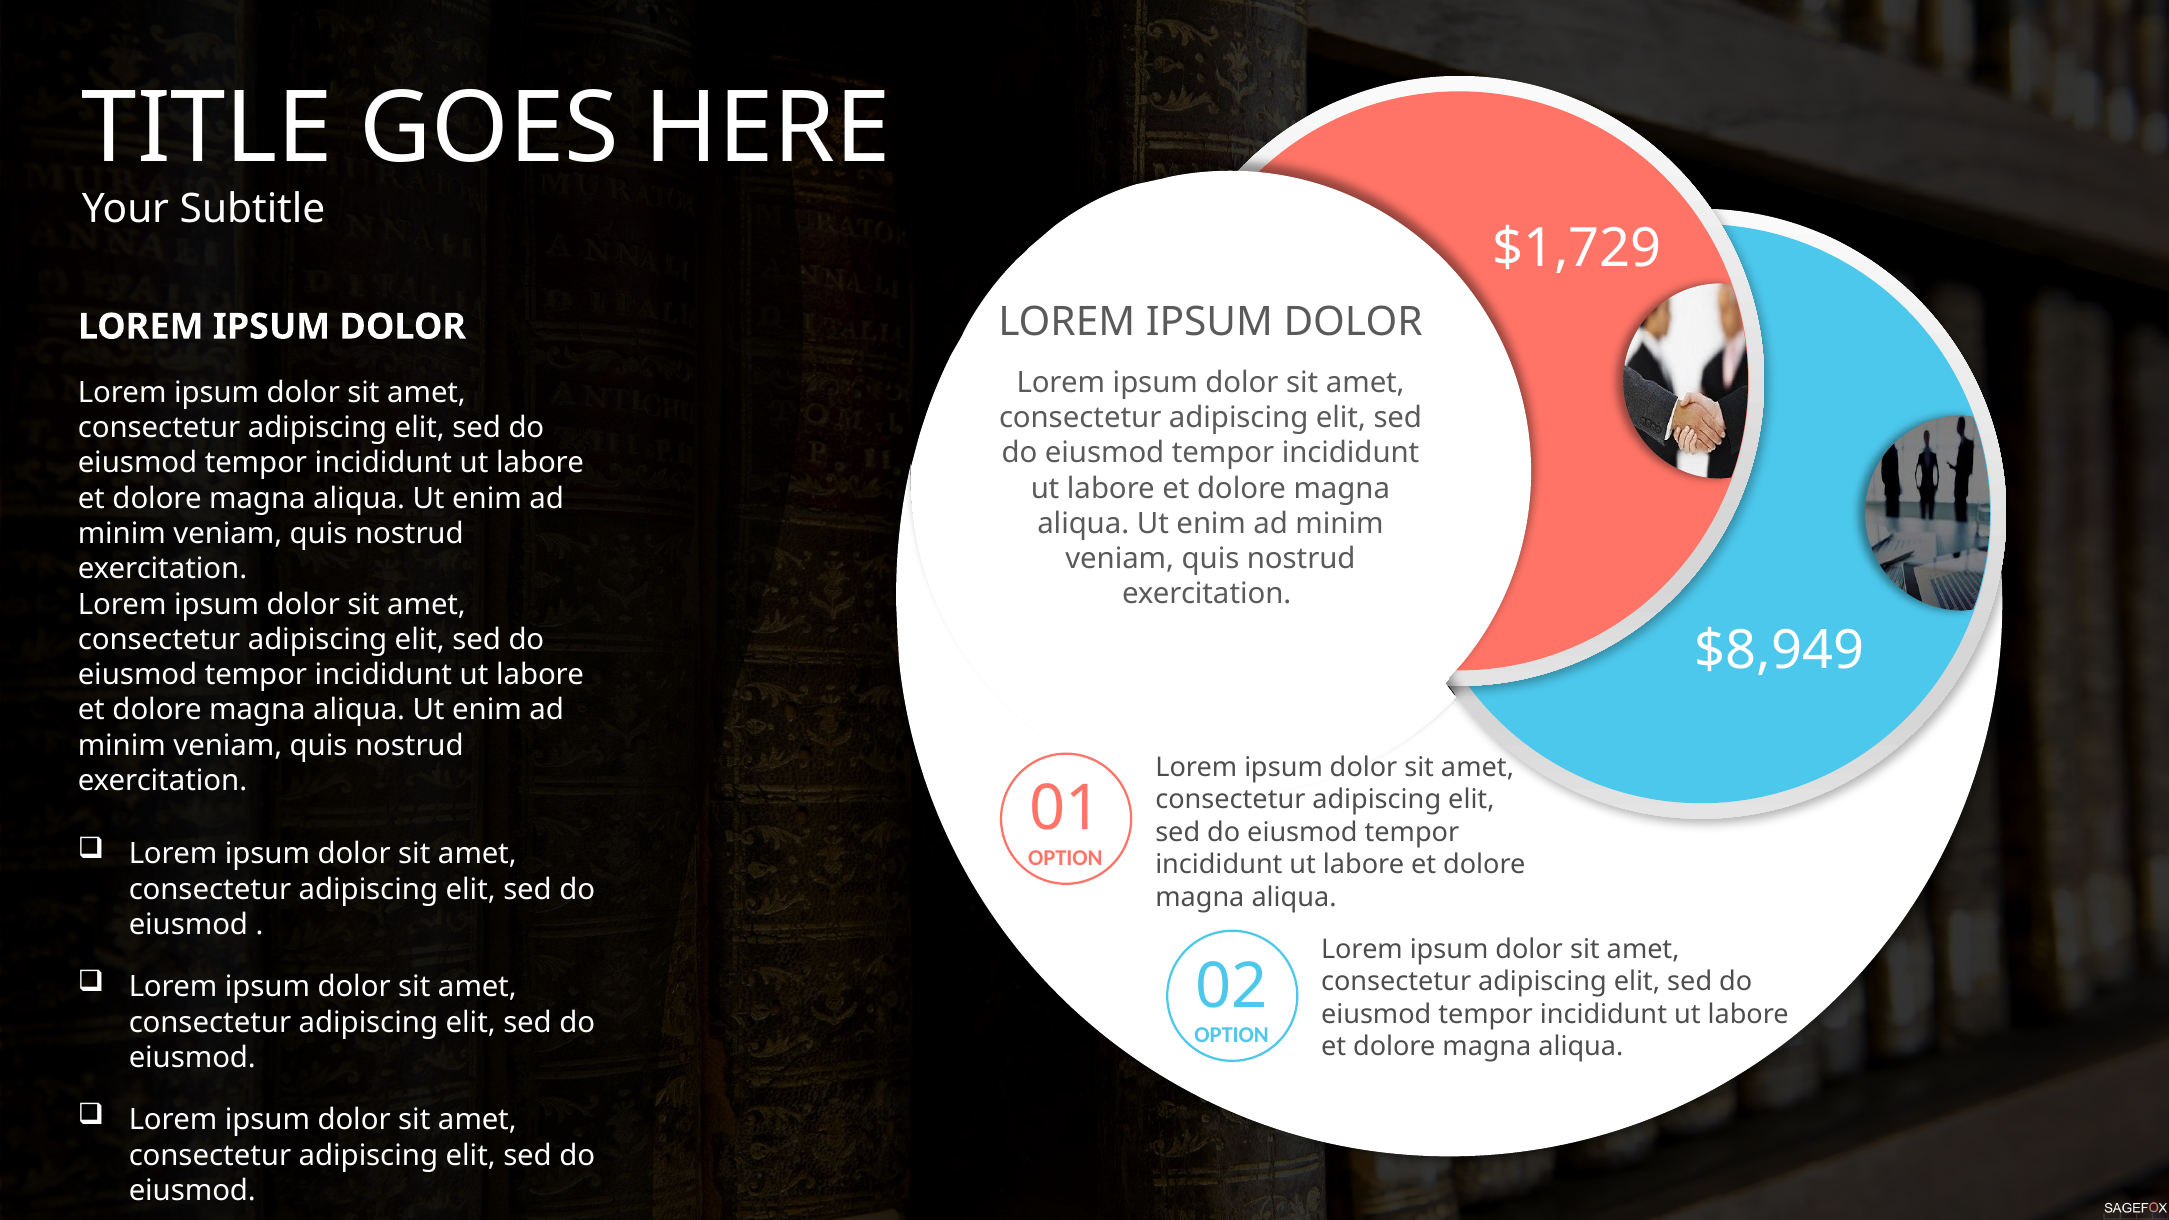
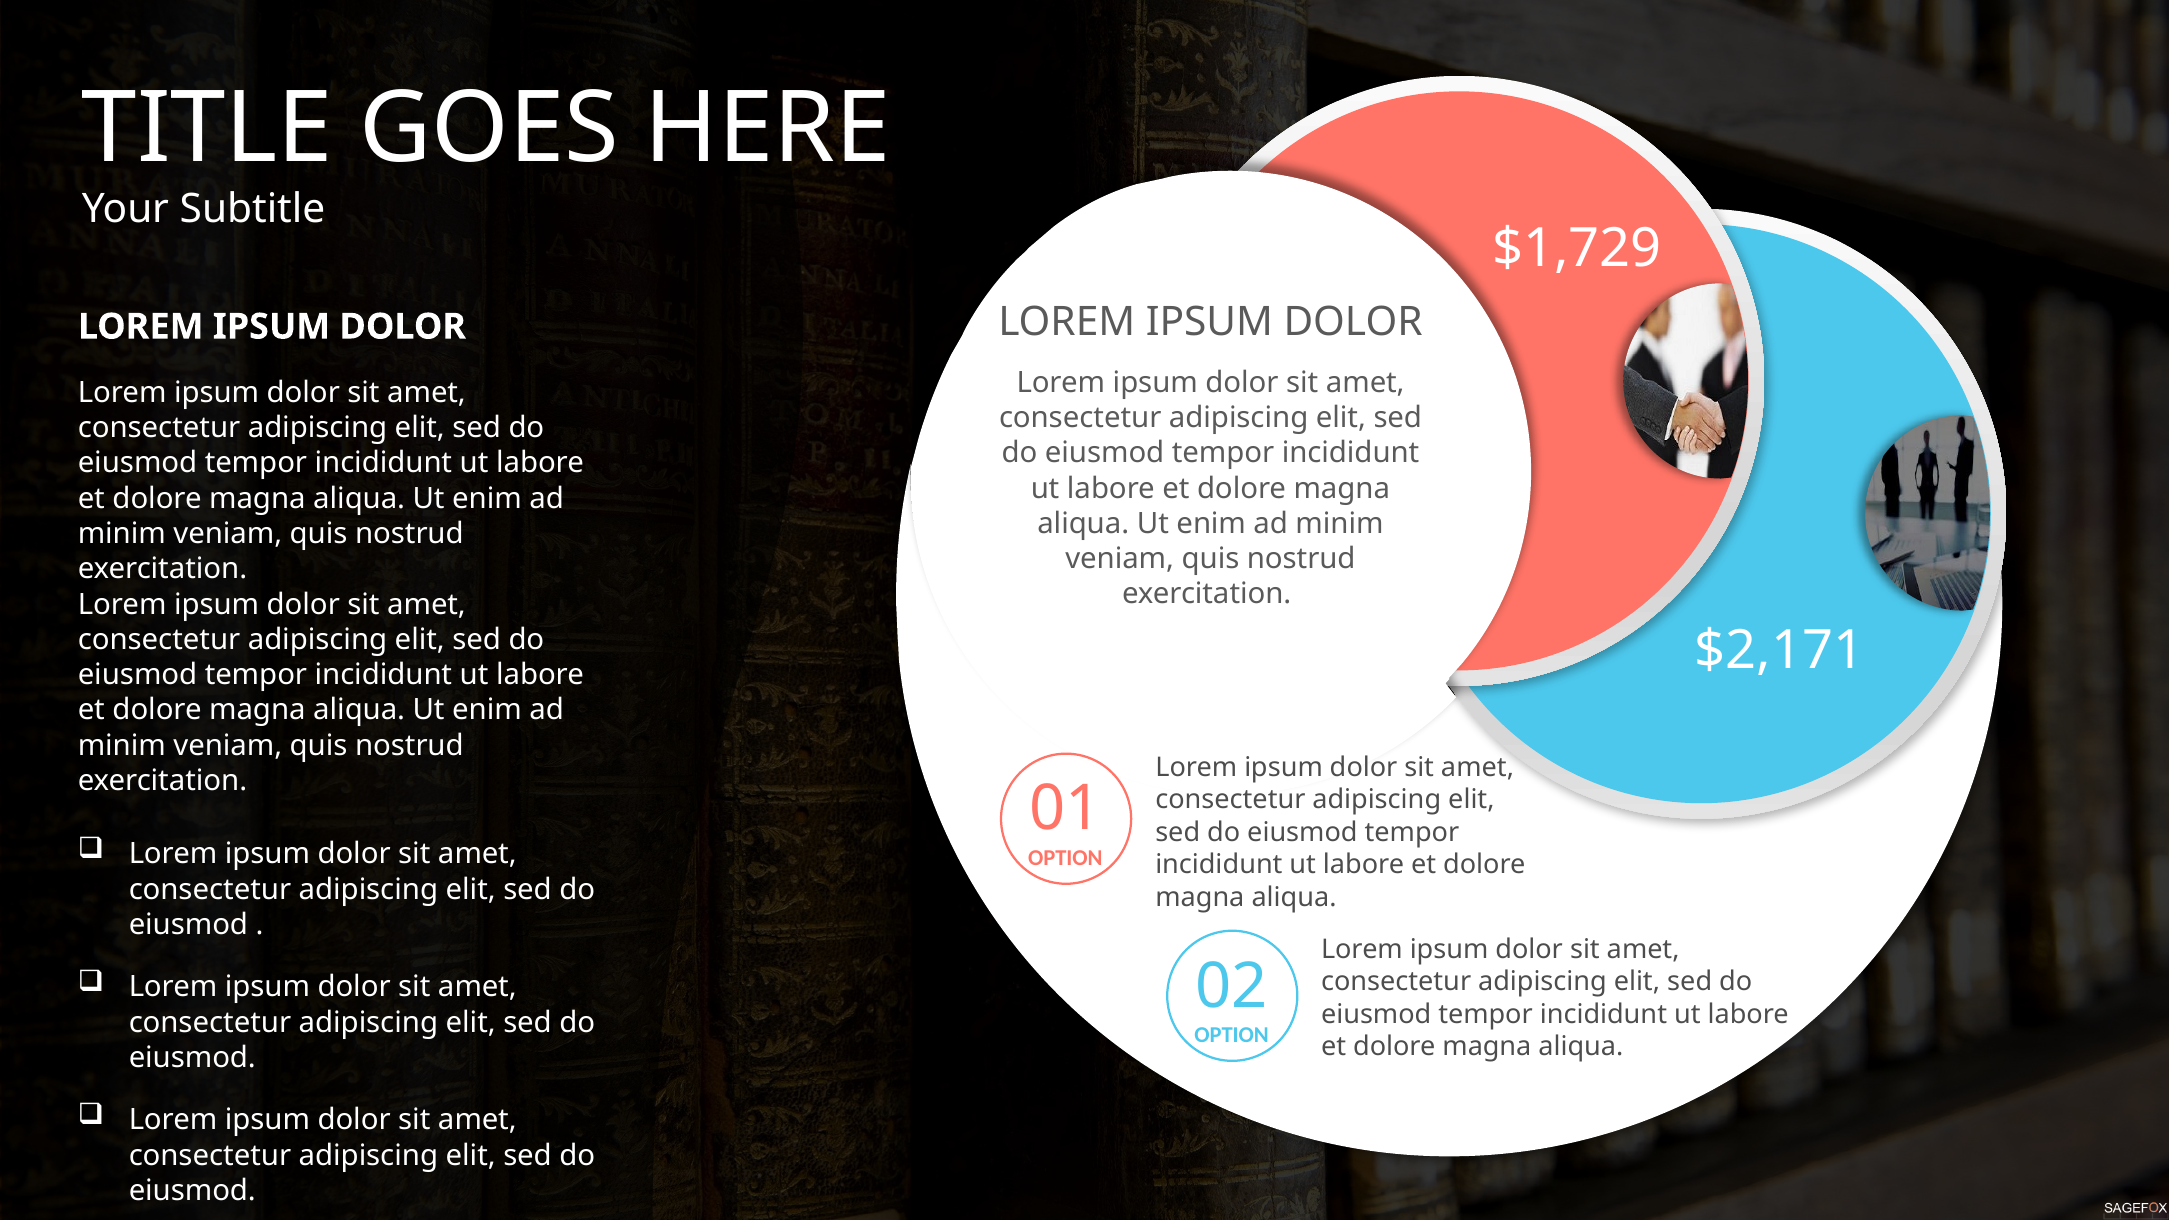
$8,949: $8,949 -> $2,171
